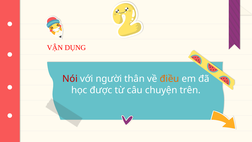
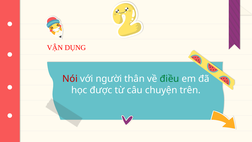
điều colour: orange -> green
